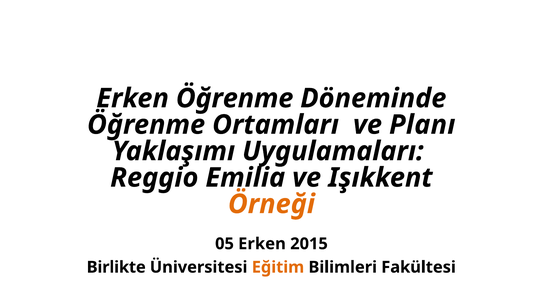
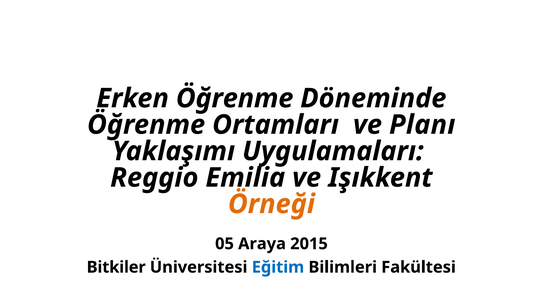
05 Erken: Erken -> Araya
Birlikte: Birlikte -> Bitkiler
Eğitim colour: orange -> blue
